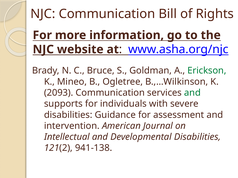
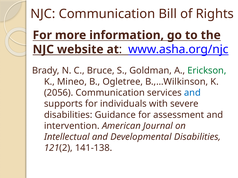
2093: 2093 -> 2056
and at (192, 93) colour: green -> blue
941-138: 941-138 -> 141-138
